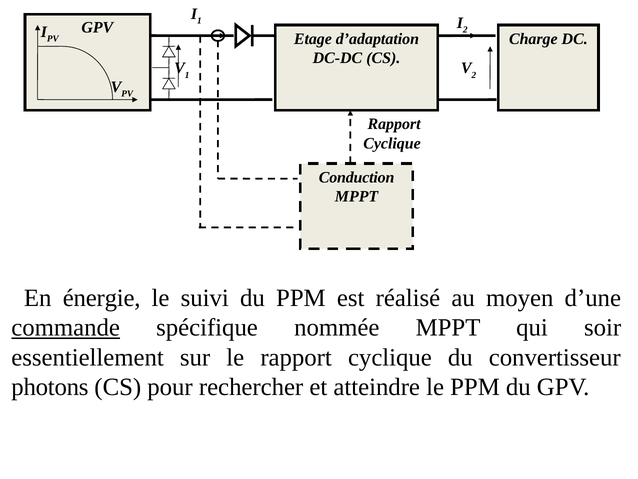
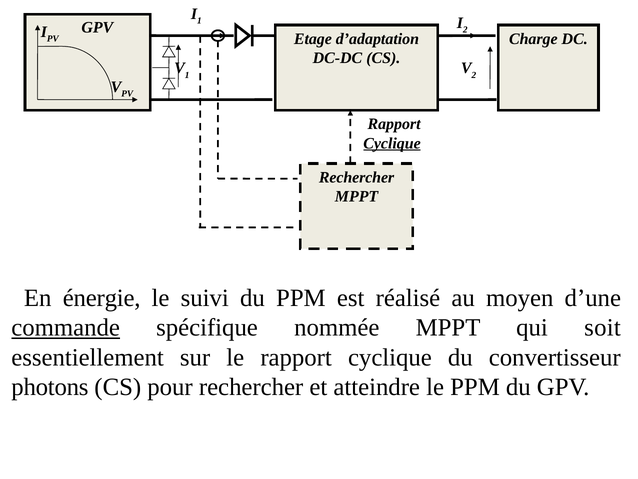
Cyclique at (392, 143) underline: none -> present
Conduction at (357, 177): Conduction -> Rechercher
soir: soir -> soit
